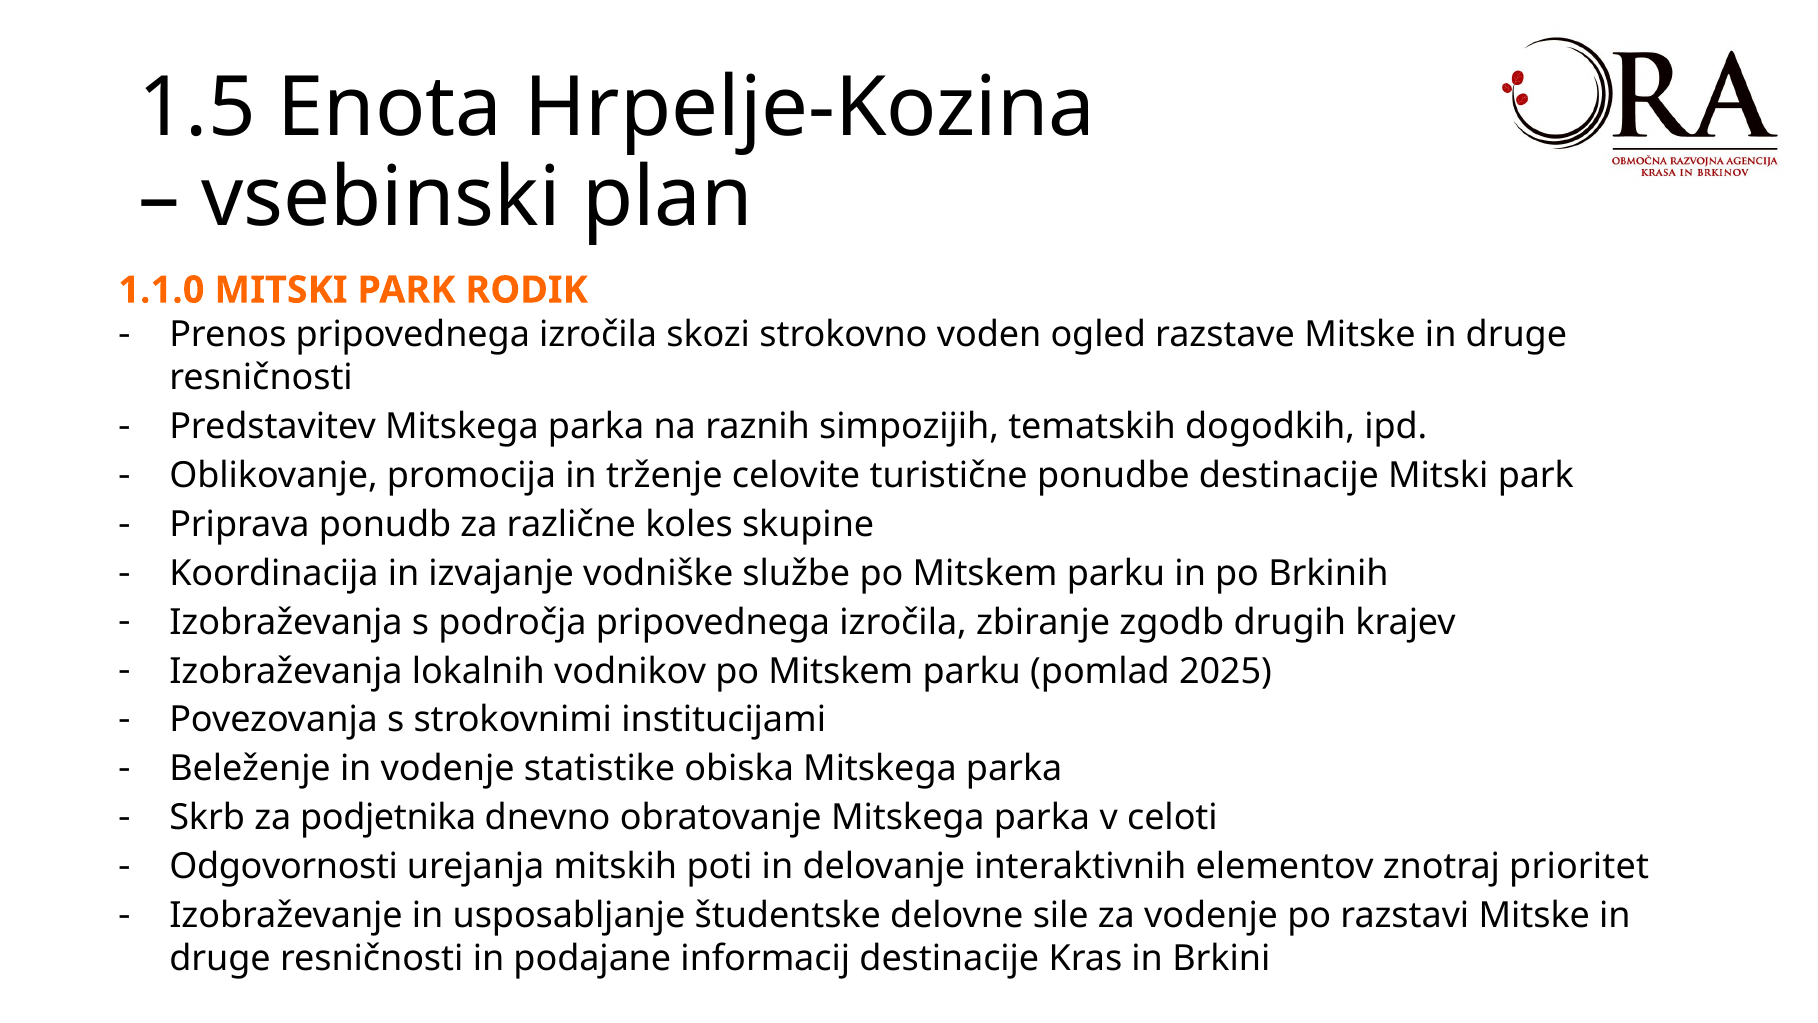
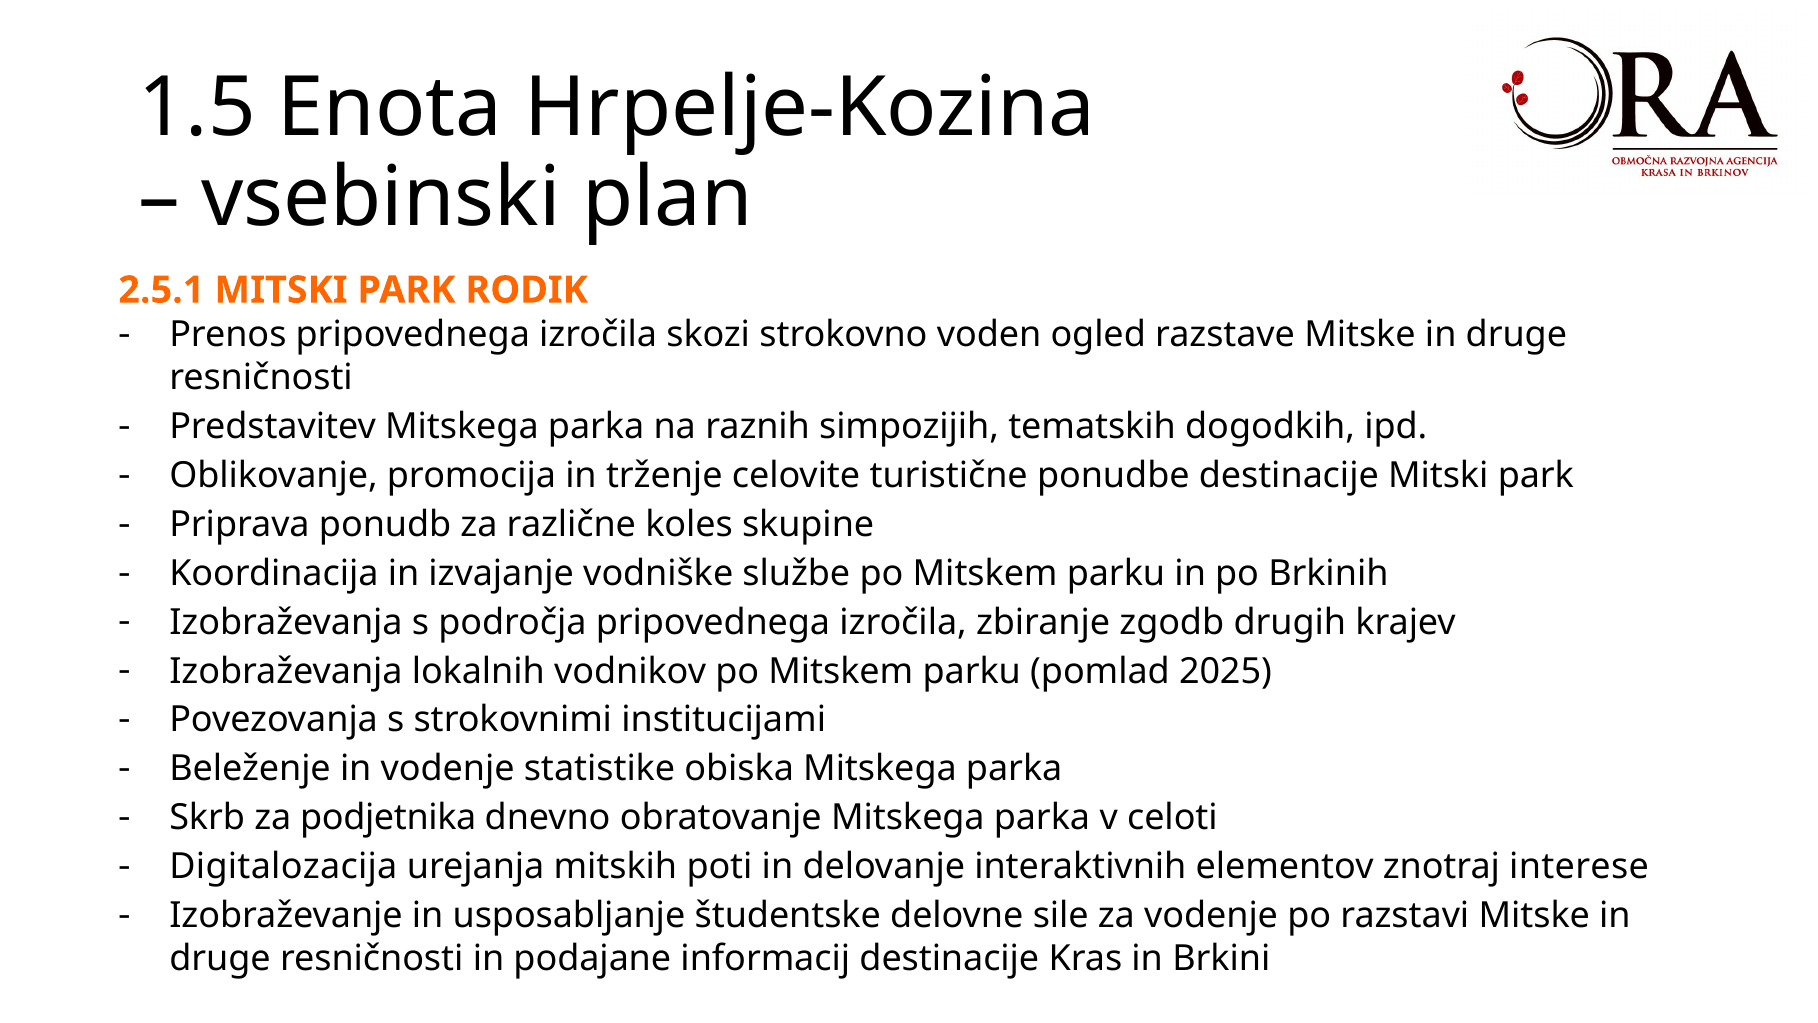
1.1.0: 1.1.0 -> 2.5.1
Odgovornosti: Odgovornosti -> Digitalozacija
prioritet: prioritet -> interese
